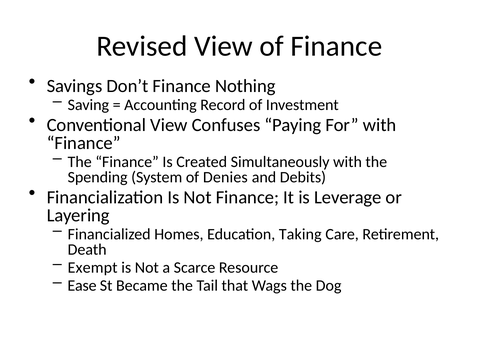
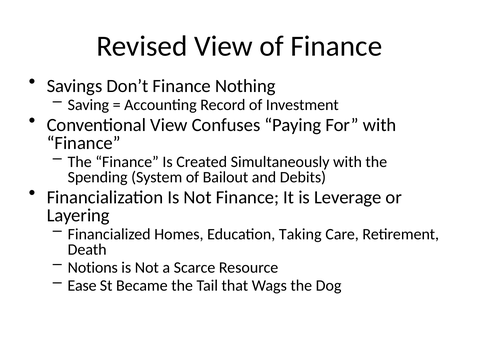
Denies: Denies -> Bailout
Exempt: Exempt -> Notions
